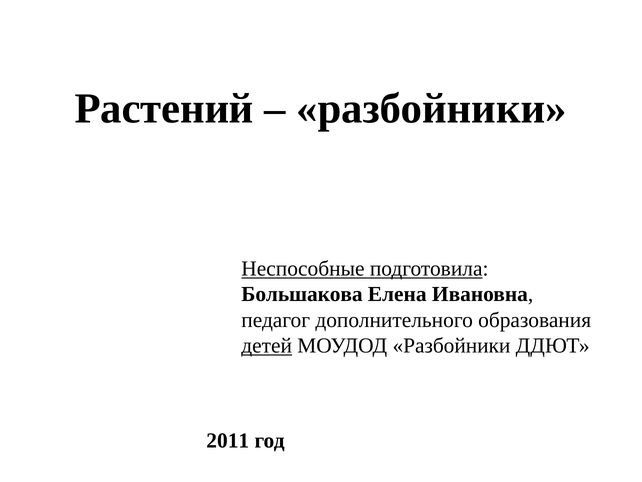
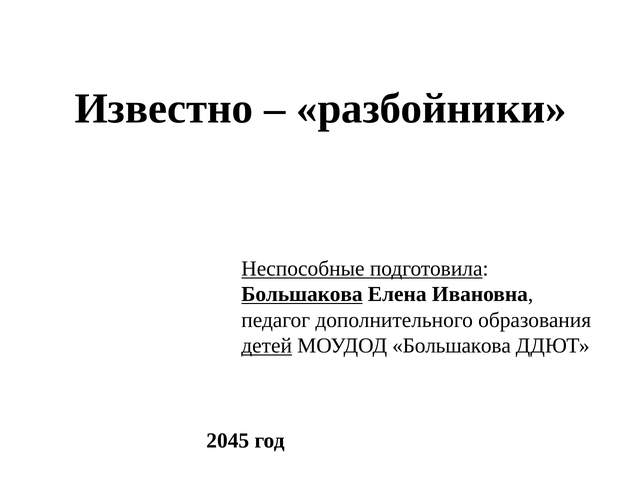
Растений: Растений -> Известно
Большакова at (302, 294) underline: none -> present
МОУДОД Разбойники: Разбойники -> Большакова
2011: 2011 -> 2045
